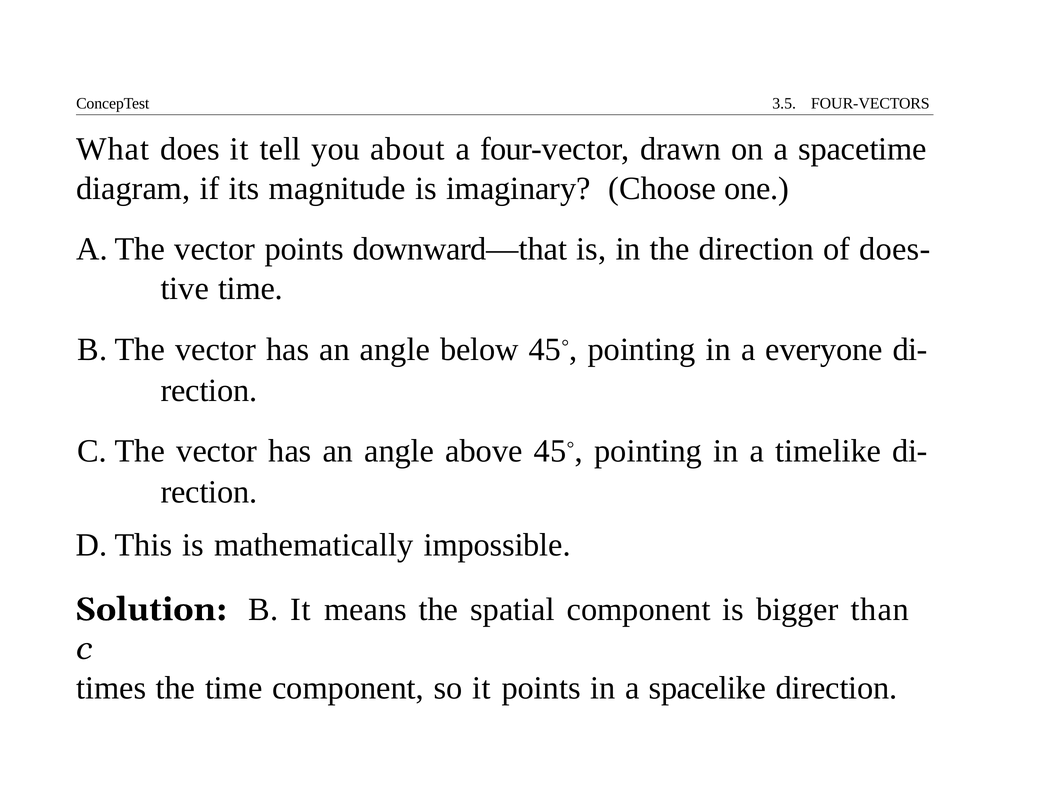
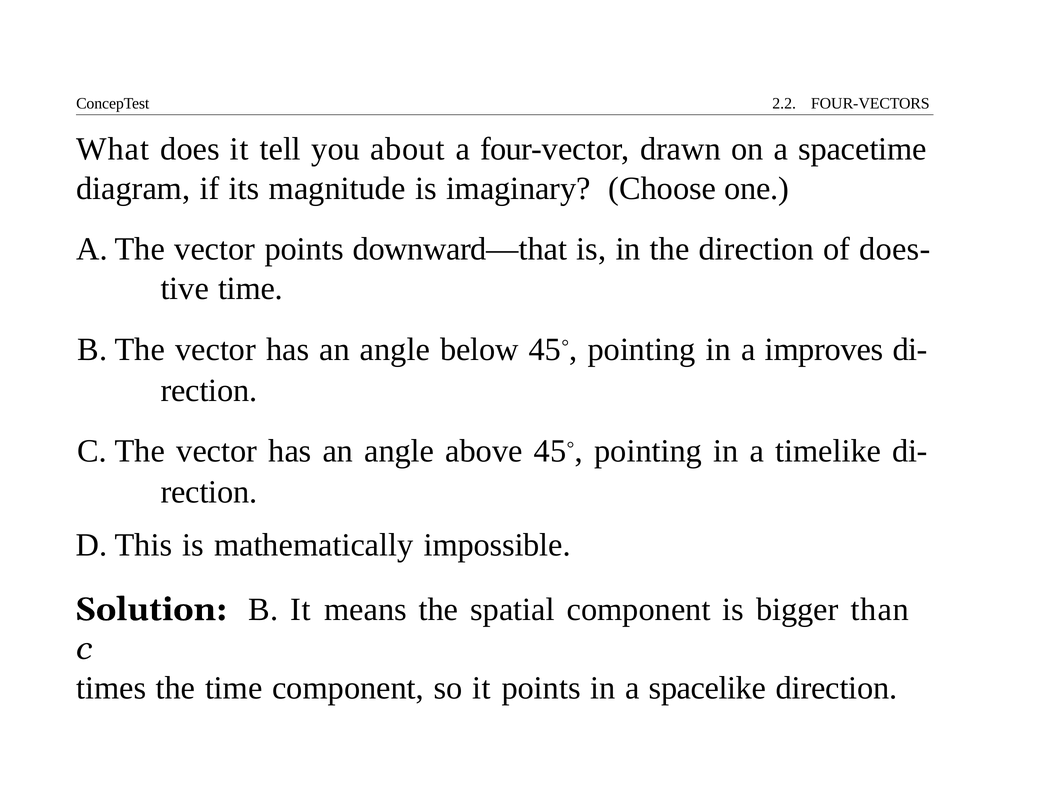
3.5: 3.5 -> 2.2
everyone: everyone -> improves
